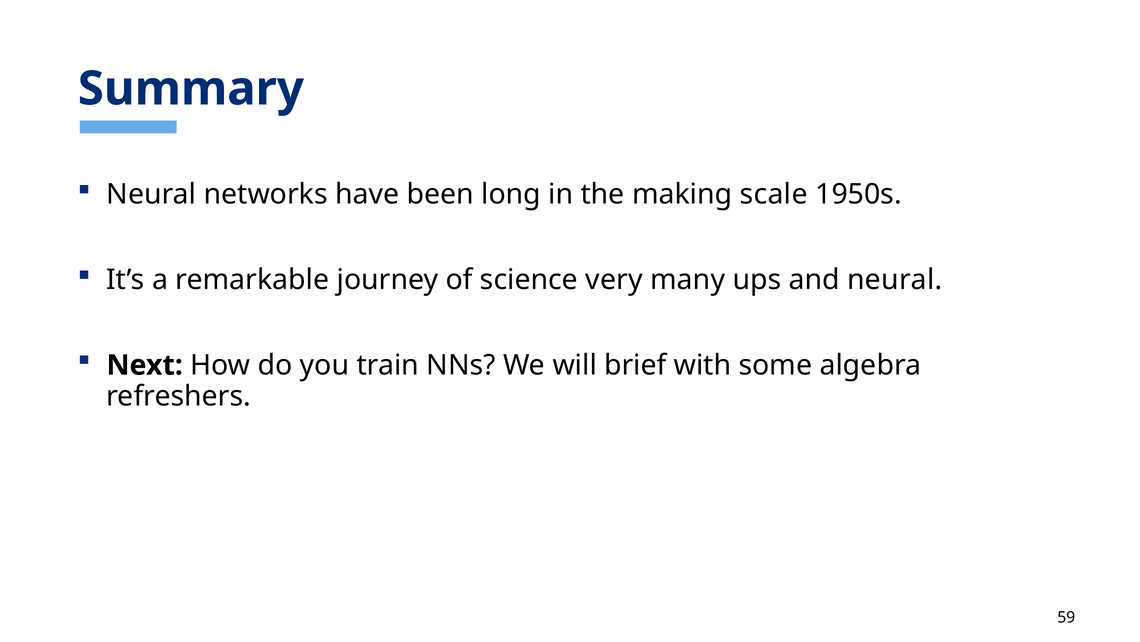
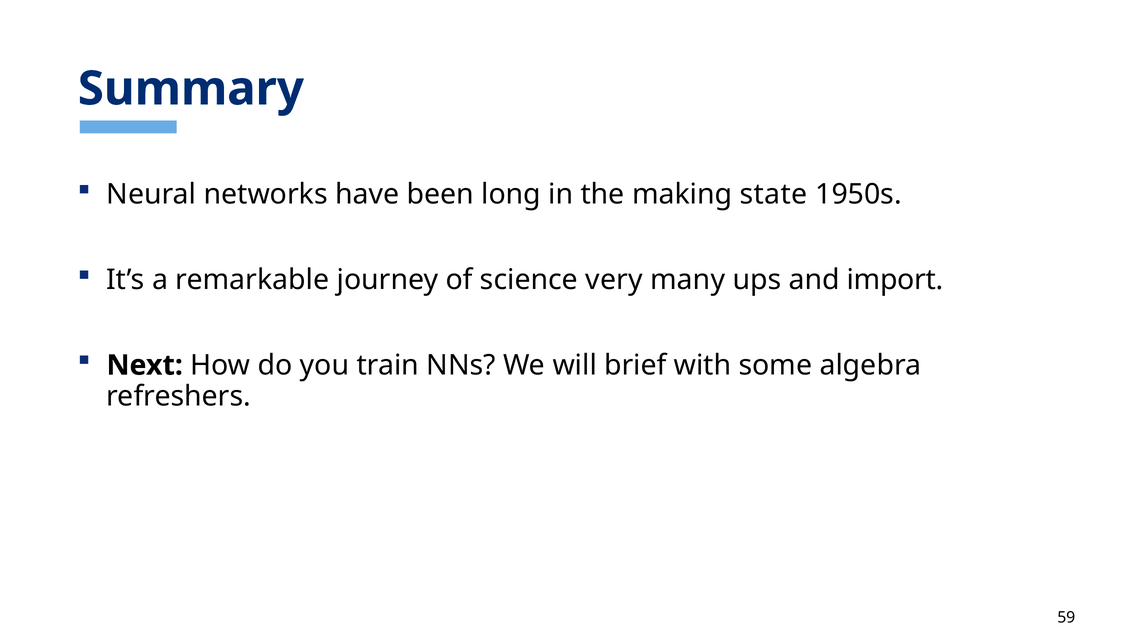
scale: scale -> state
and neural: neural -> import
